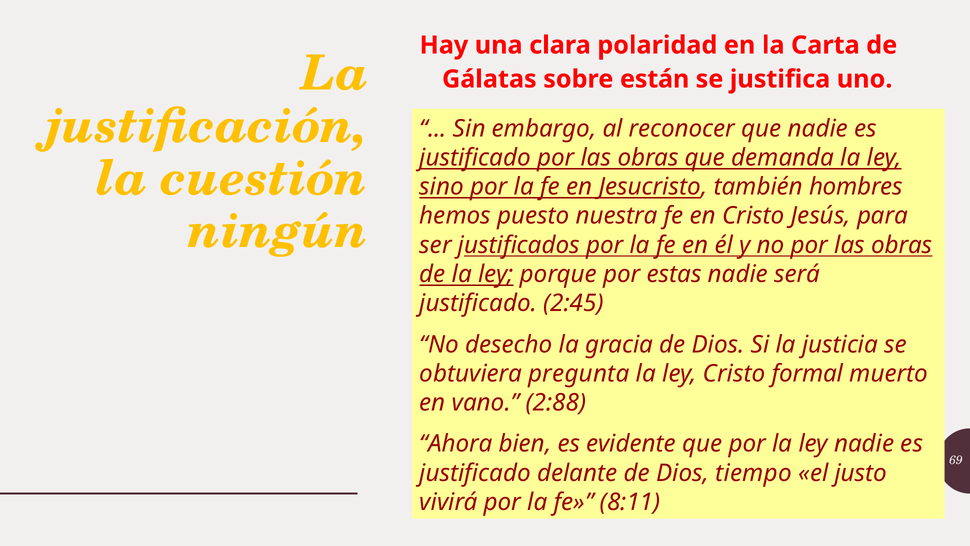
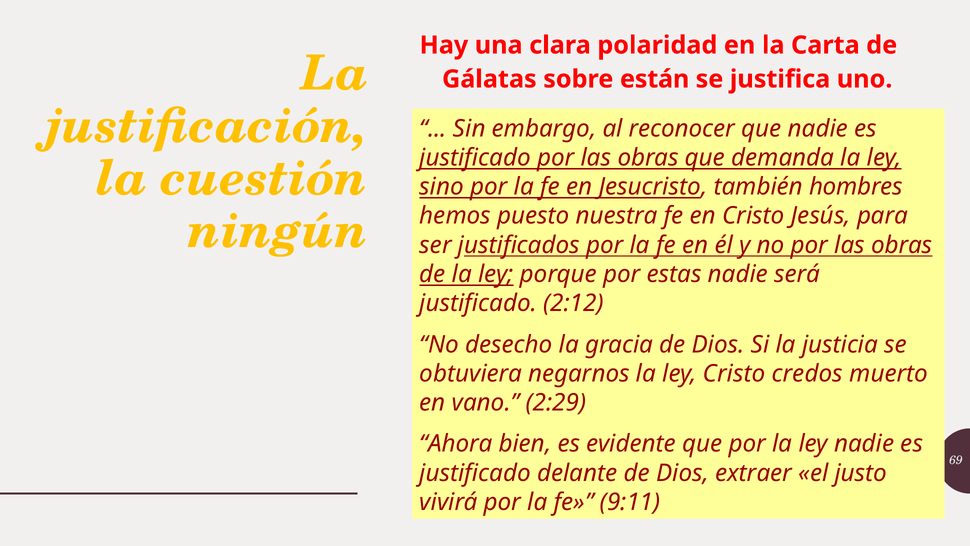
2:45: 2:45 -> 2:12
pregunta: pregunta -> negarnos
formal: formal -> credos
2:88: 2:88 -> 2:29
tiempo: tiempo -> extraer
8:11: 8:11 -> 9:11
